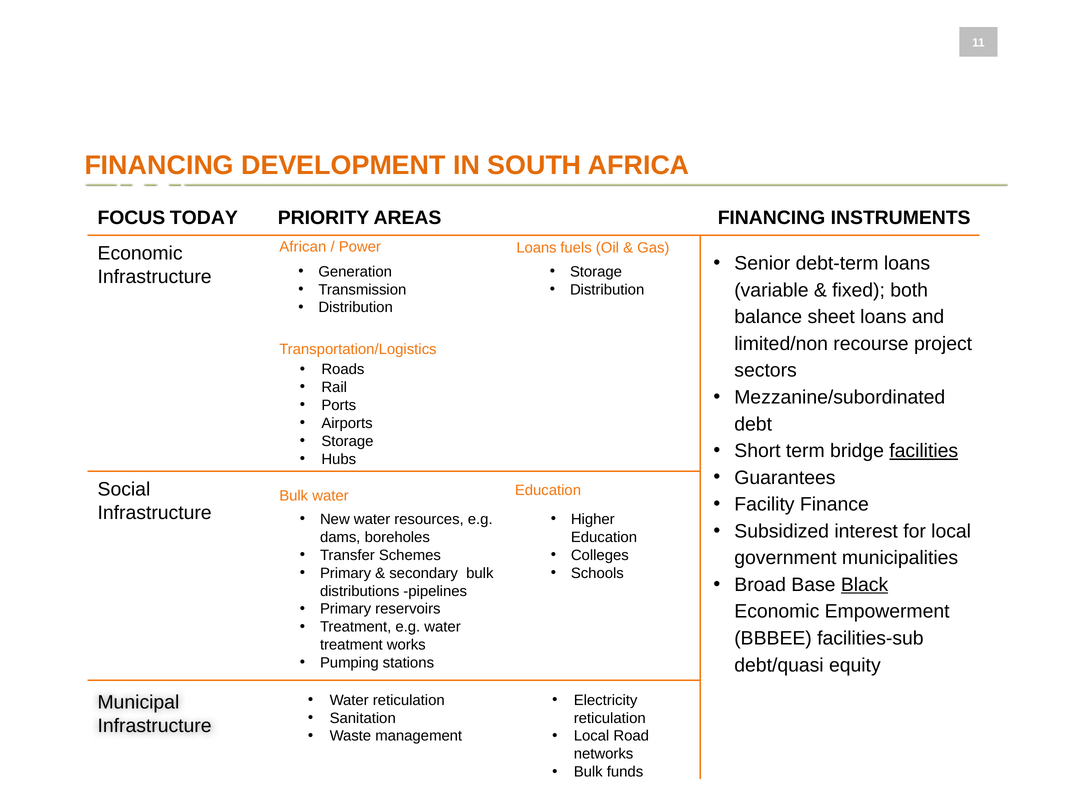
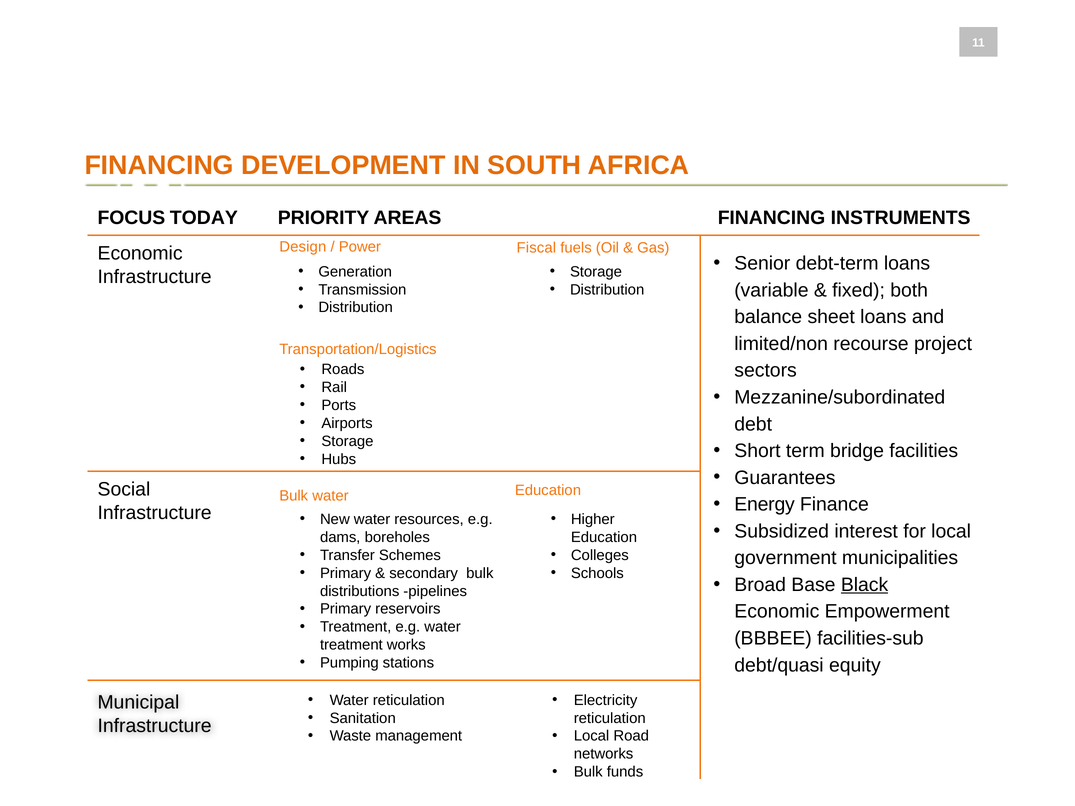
African: African -> Design
Power Loans: Loans -> Fiscal
facilities underline: present -> none
Facility: Facility -> Energy
